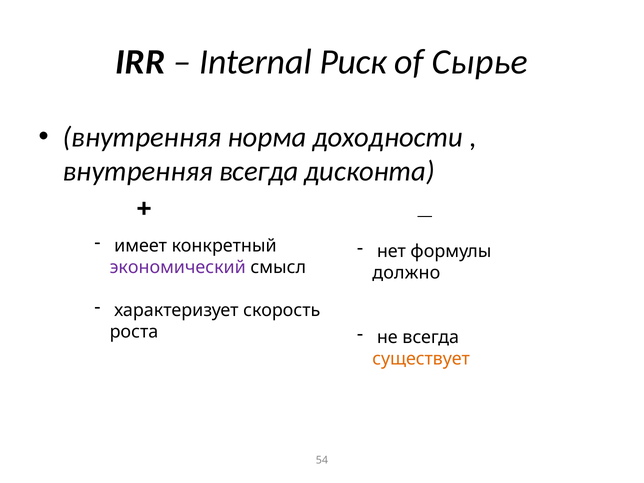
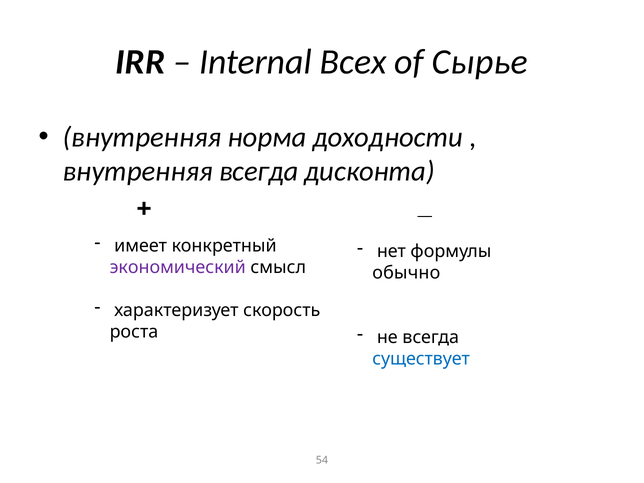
Риск: Риск -> Всех
должно: должно -> обычно
существует colour: orange -> blue
